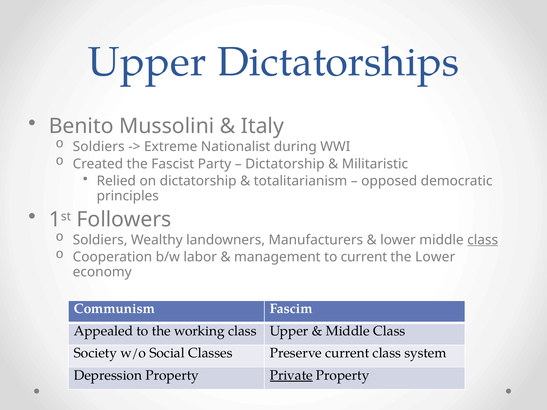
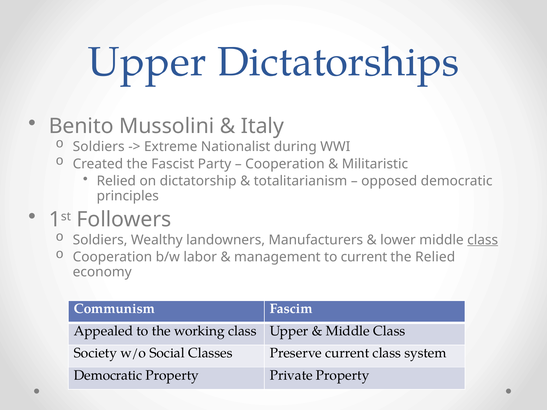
Dictatorship at (285, 164): Dictatorship -> Cooperation
the Lower: Lower -> Relied
Depression at (108, 376): Depression -> Democratic
Private underline: present -> none
